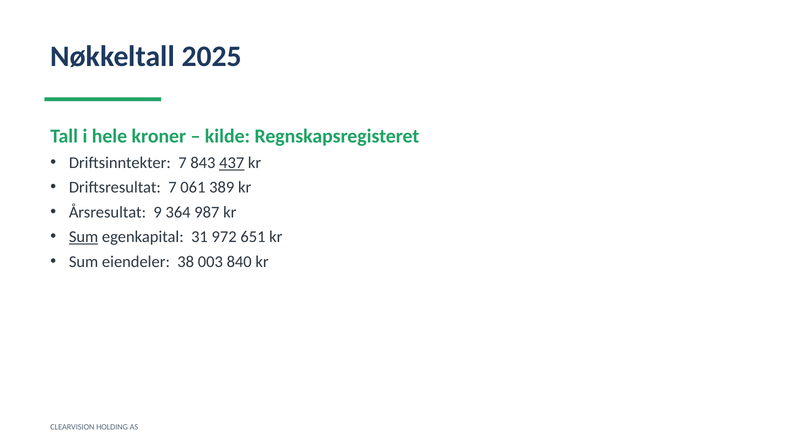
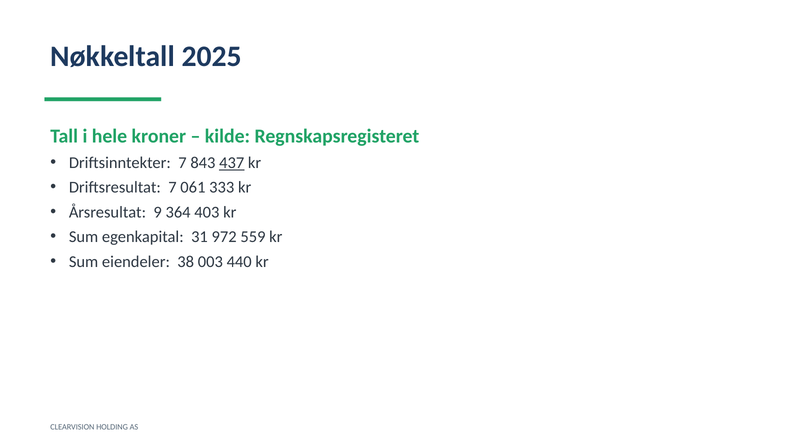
389: 389 -> 333
987: 987 -> 403
Sum at (84, 237) underline: present -> none
651: 651 -> 559
840: 840 -> 440
